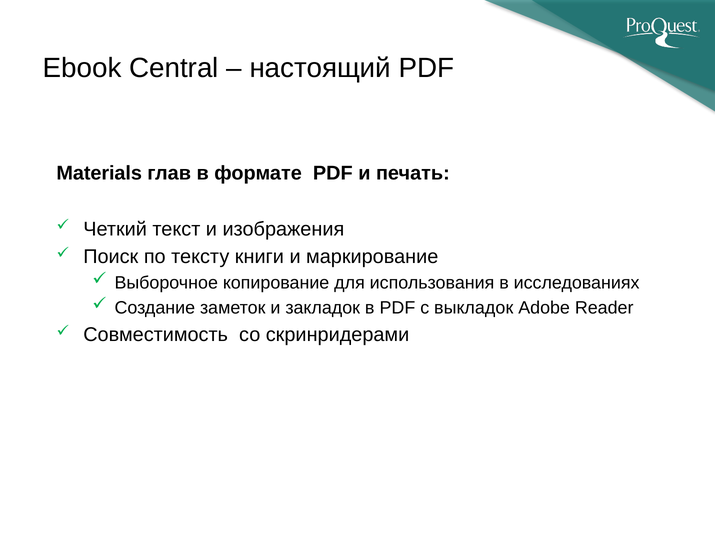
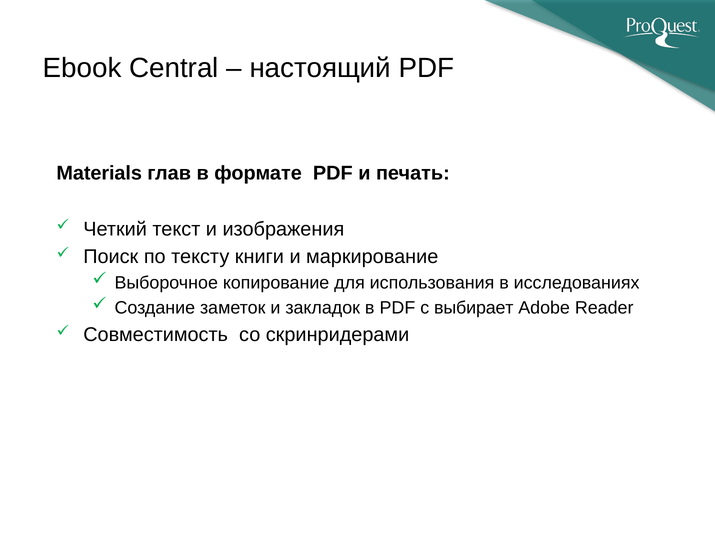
выкладок: выкладок -> выбирает
